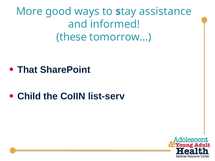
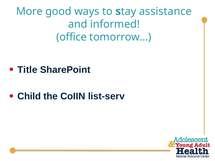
these: these -> office
That: That -> Title
